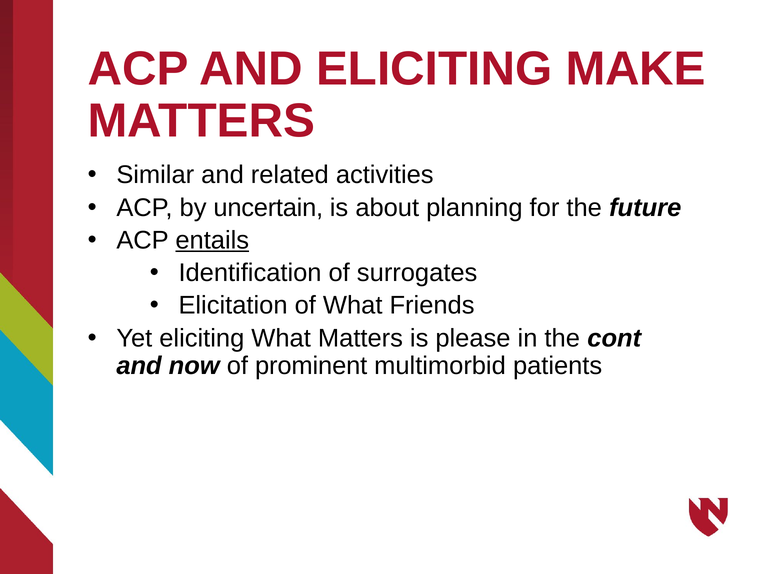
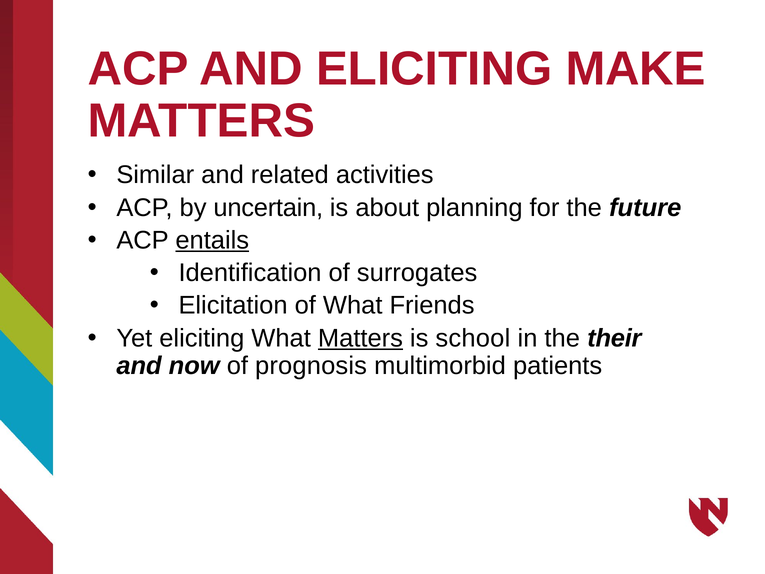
Matters at (360, 338) underline: none -> present
please: please -> school
cont: cont -> their
prominent: prominent -> prognosis
